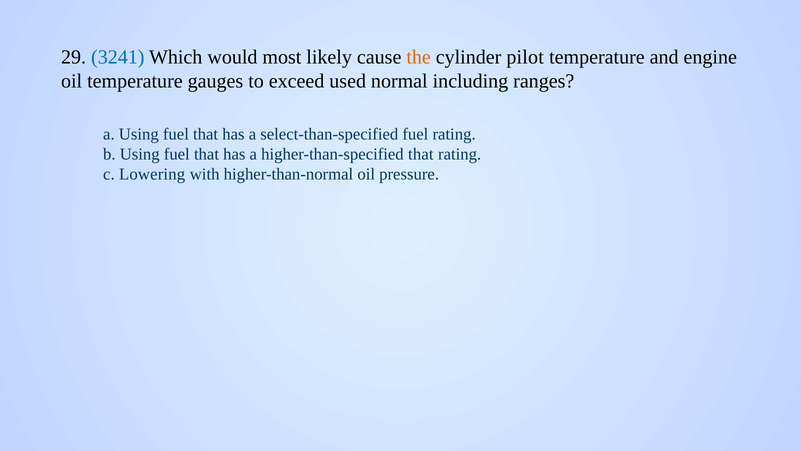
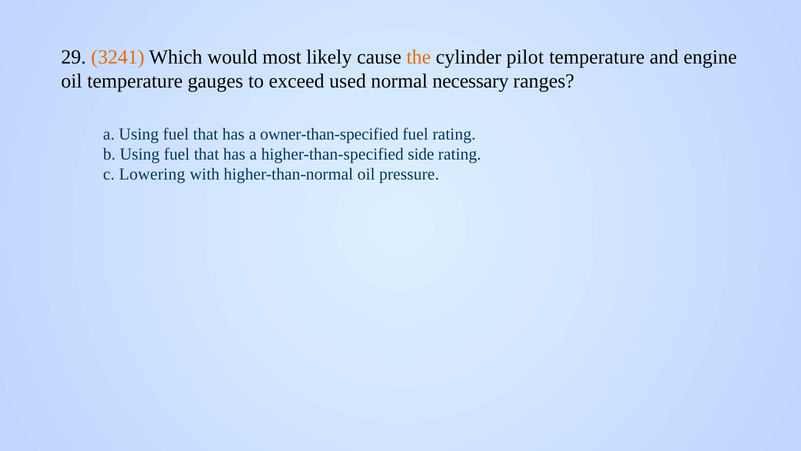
3241 colour: blue -> orange
including: including -> necessary
select-than-specified: select-than-specified -> owner-than-specified
higher-than-specified that: that -> side
